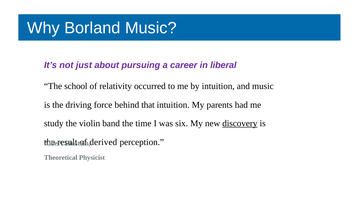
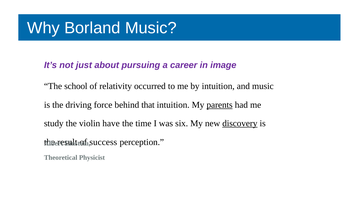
liberal: liberal -> image
parents underline: none -> present
band: band -> have
derived: derived -> success
